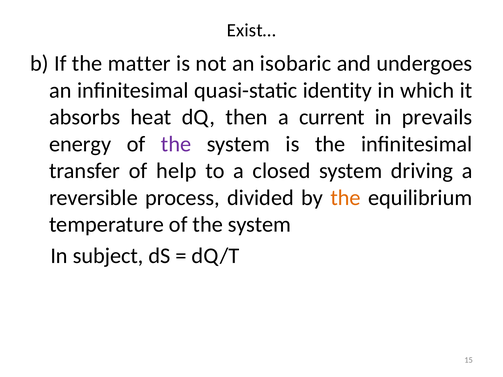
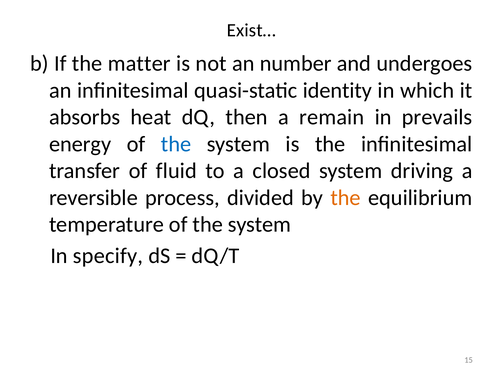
isobaric: isobaric -> number
current: current -> remain
the at (176, 144) colour: purple -> blue
help: help -> fluid
subject: subject -> specify
